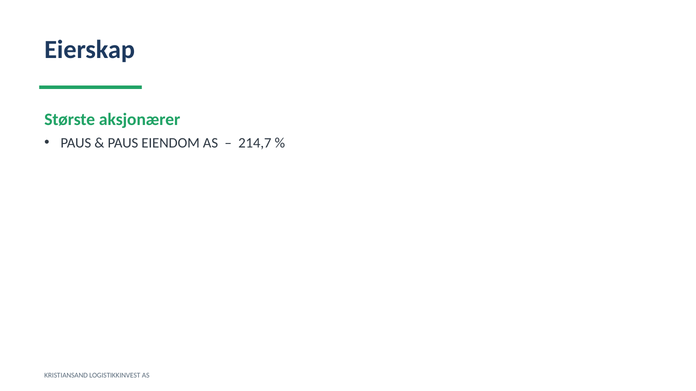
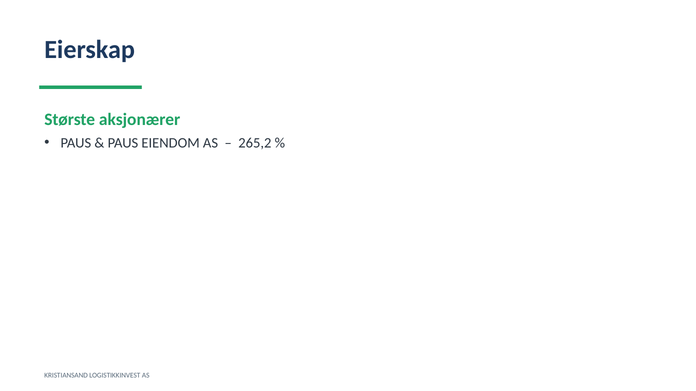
214,7: 214,7 -> 265,2
